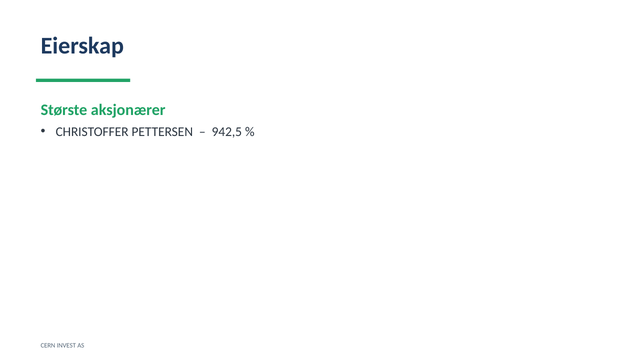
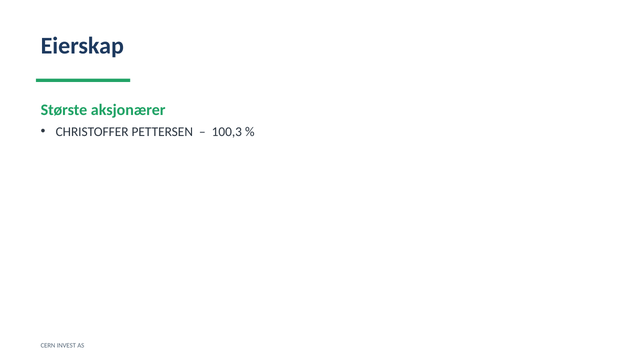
942,5: 942,5 -> 100,3
